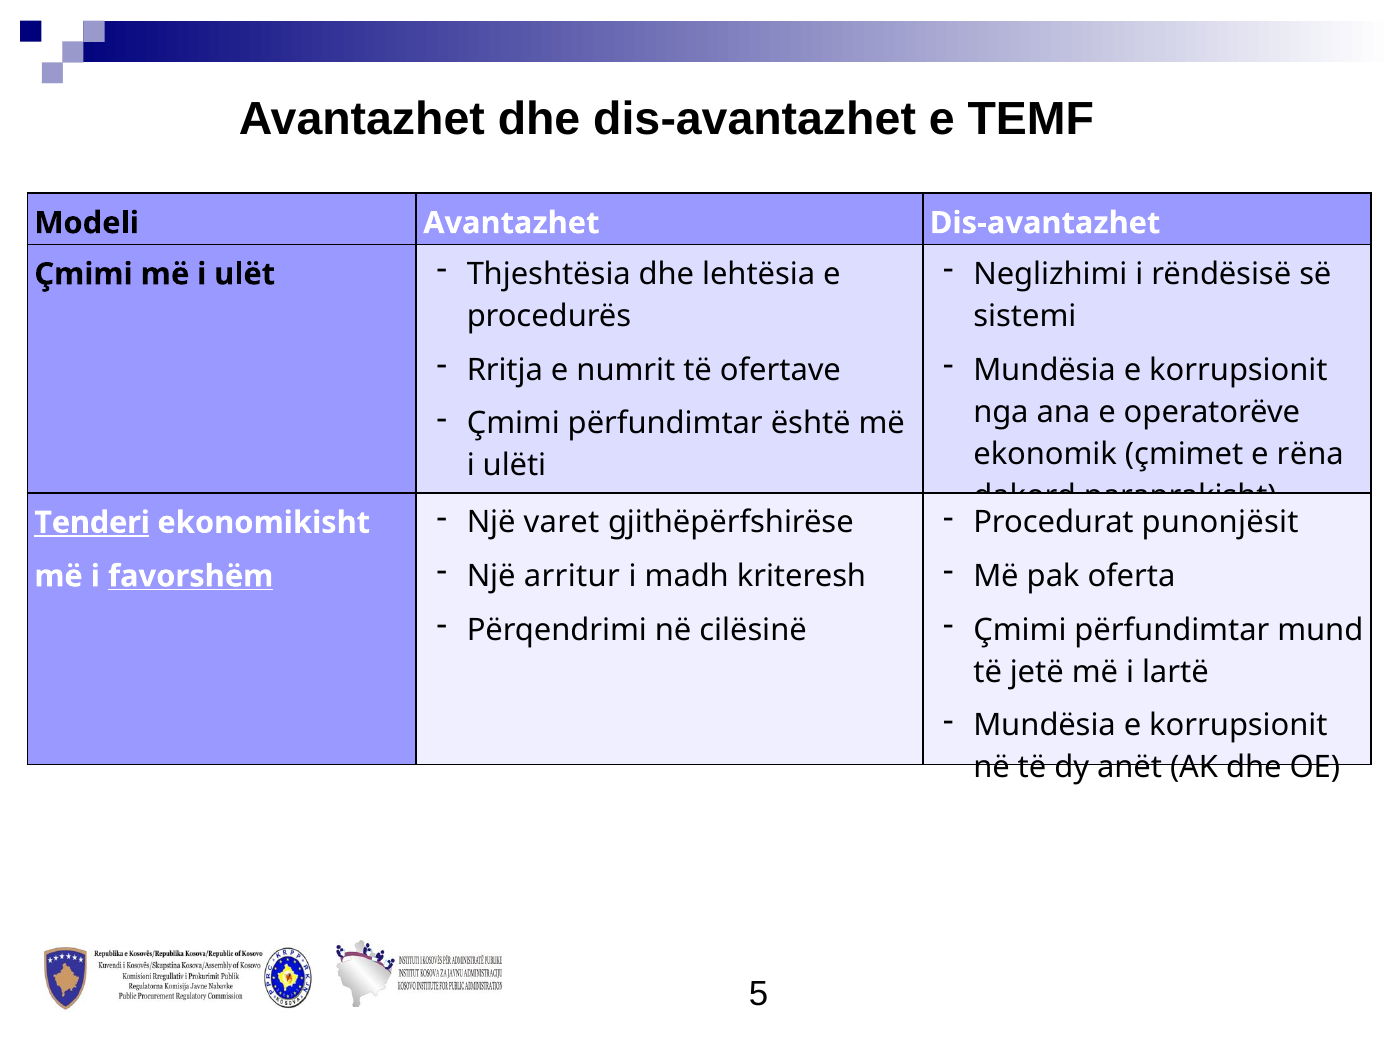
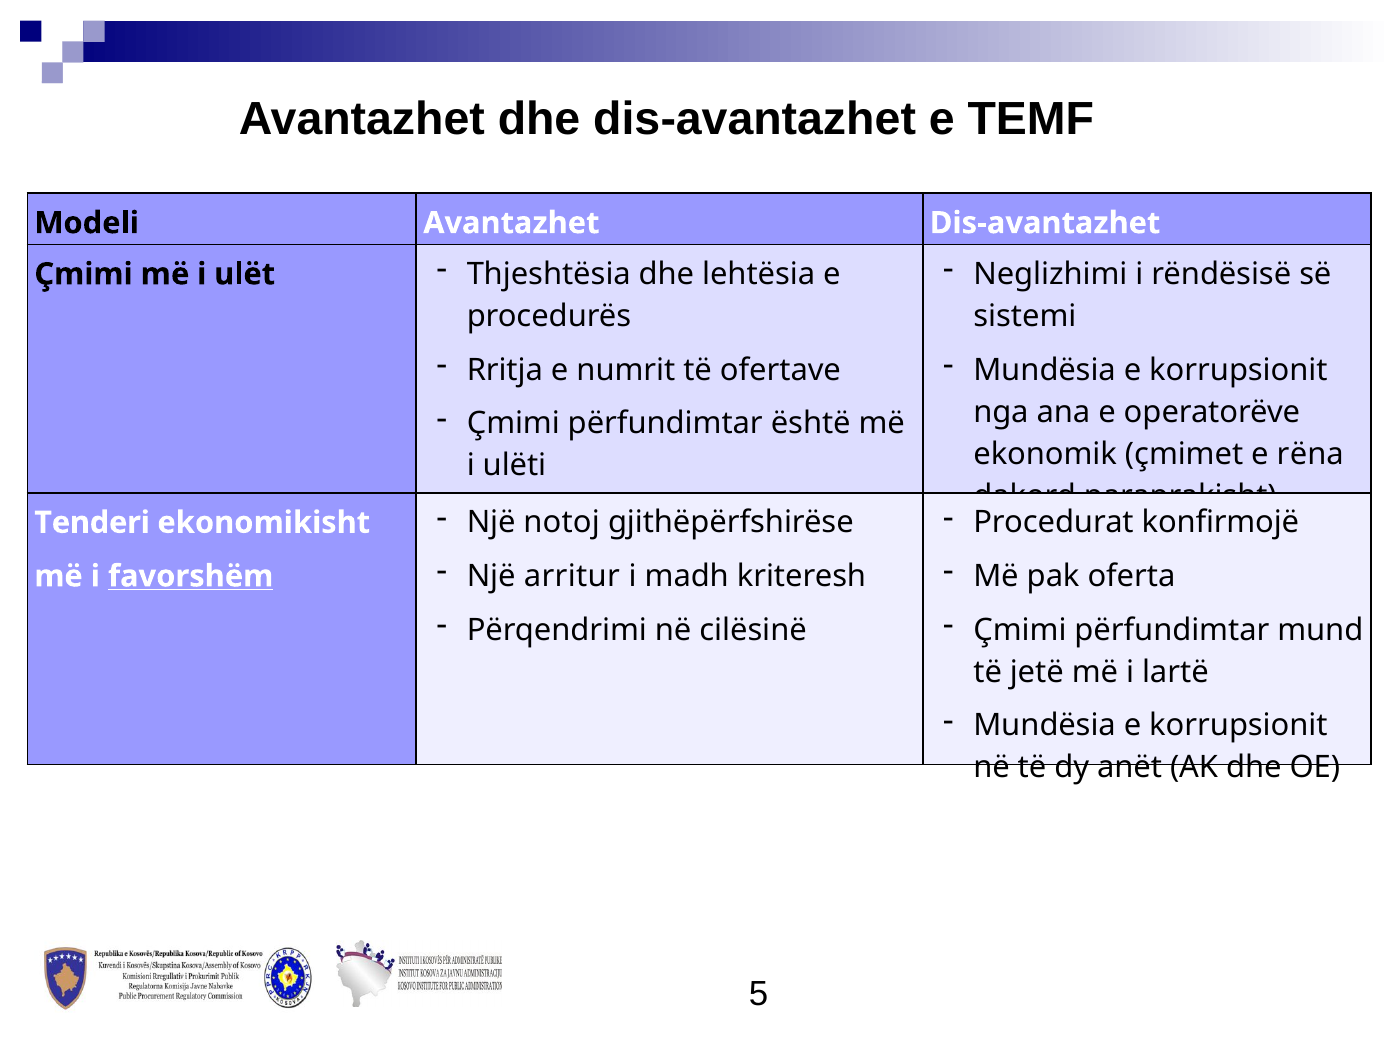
varet: varet -> notoj
punonjësit: punonjësit -> konfirmojë
Tenderi underline: present -> none
